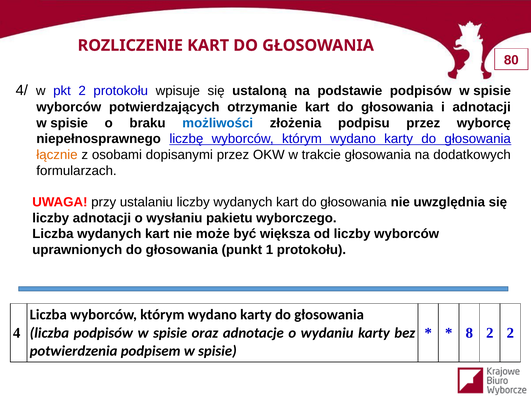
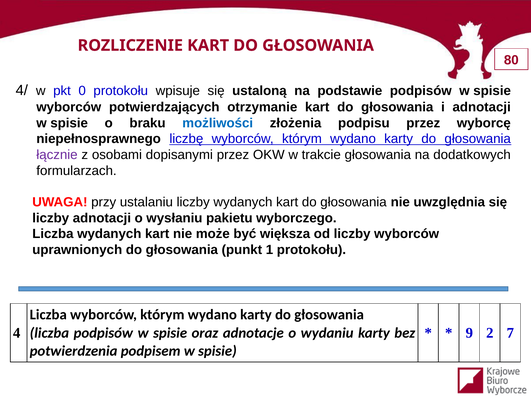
pkt 2: 2 -> 0
łącznie colour: orange -> purple
8: 8 -> 9
2 2: 2 -> 7
